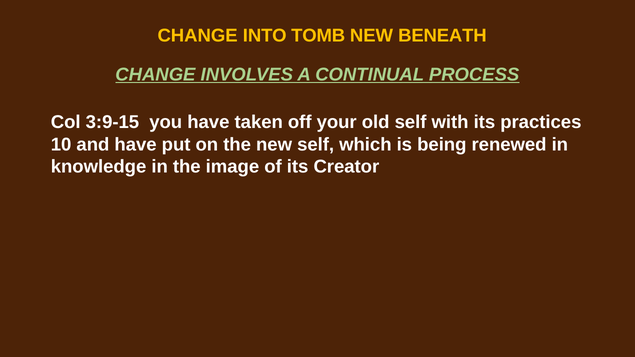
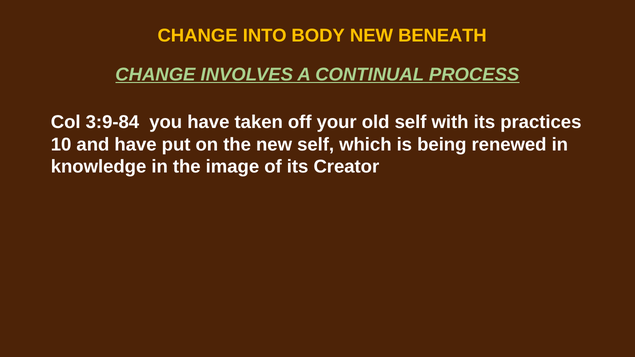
TOMB: TOMB -> BODY
3:9-15: 3:9-15 -> 3:9-84
